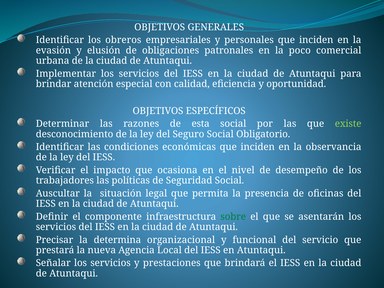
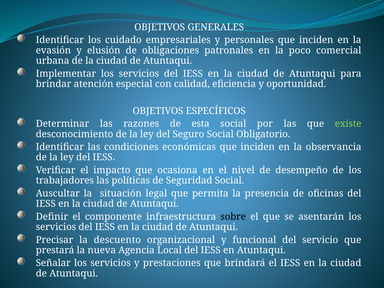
obreros: obreros -> cuidado
sobre colour: green -> black
determina: determina -> descuento
